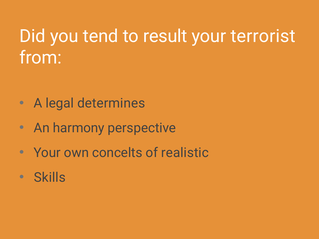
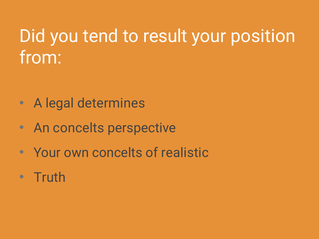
terrorist: terrorist -> position
An harmony: harmony -> concelts
Skills: Skills -> Truth
